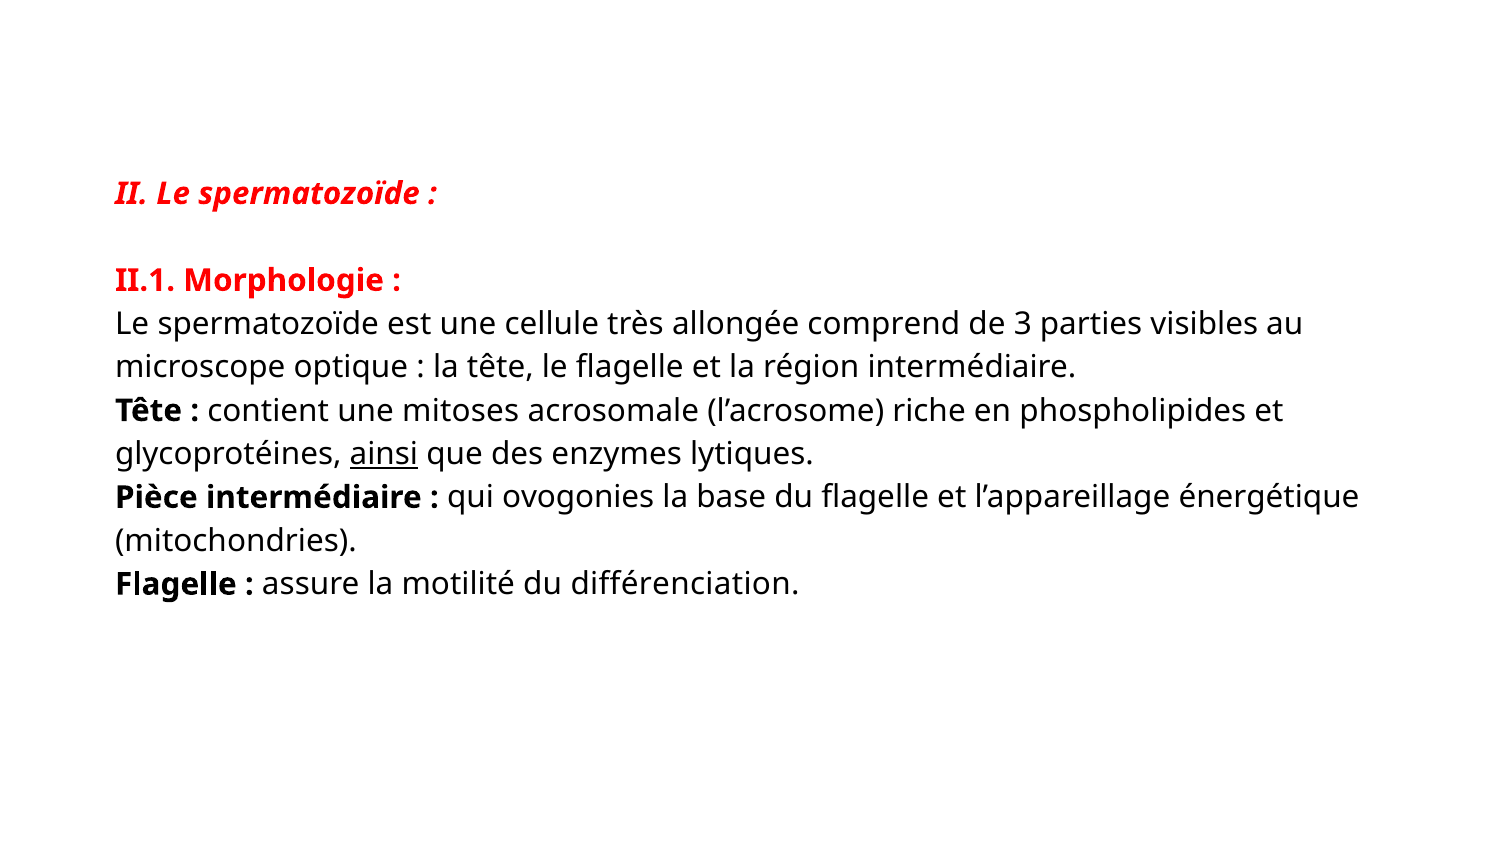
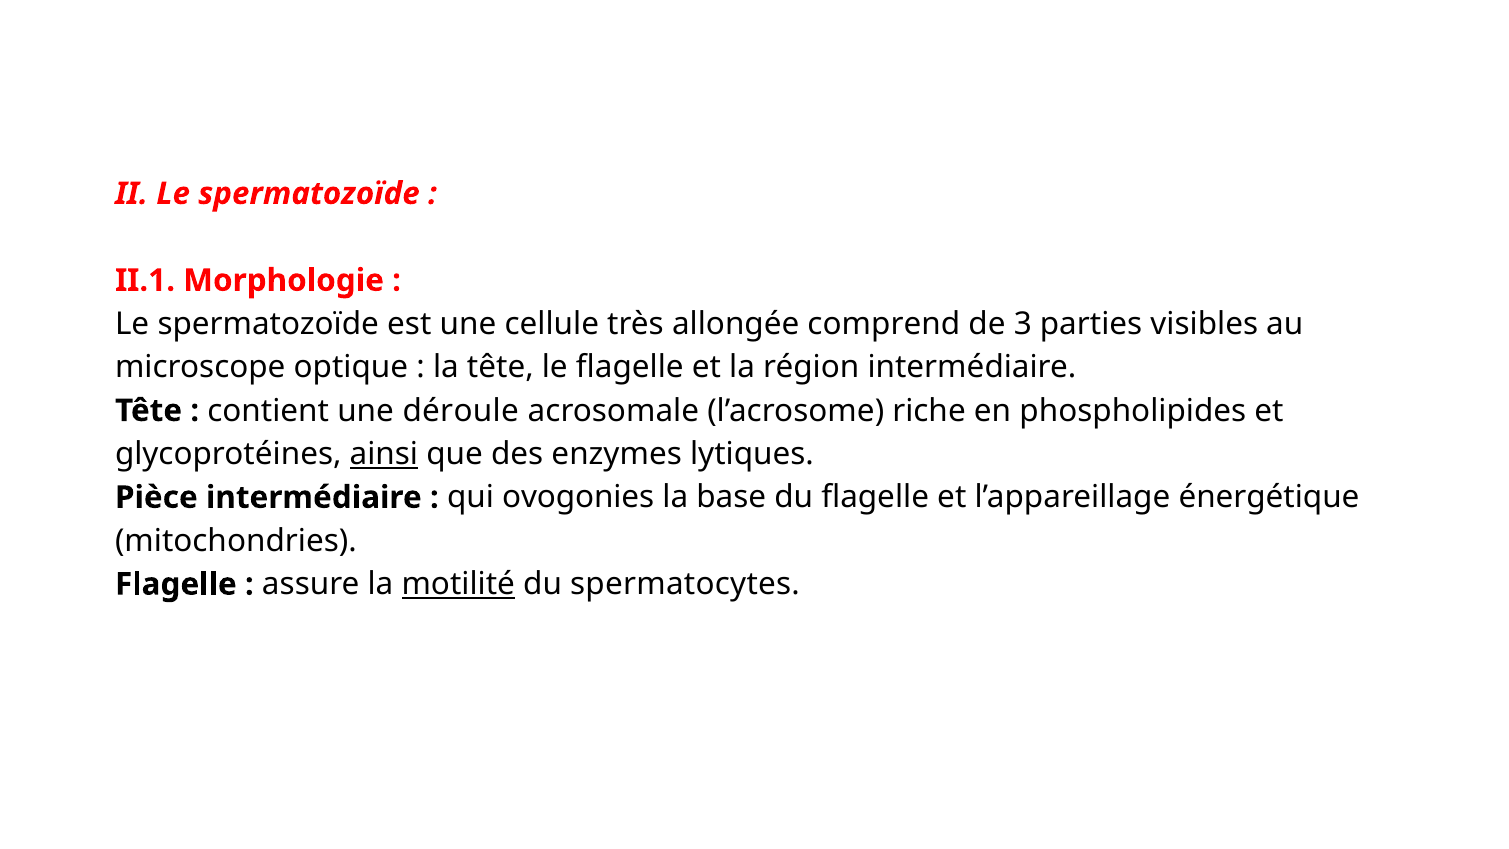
mitoses: mitoses -> déroule
motilité underline: none -> present
différenciation: différenciation -> spermatocytes
